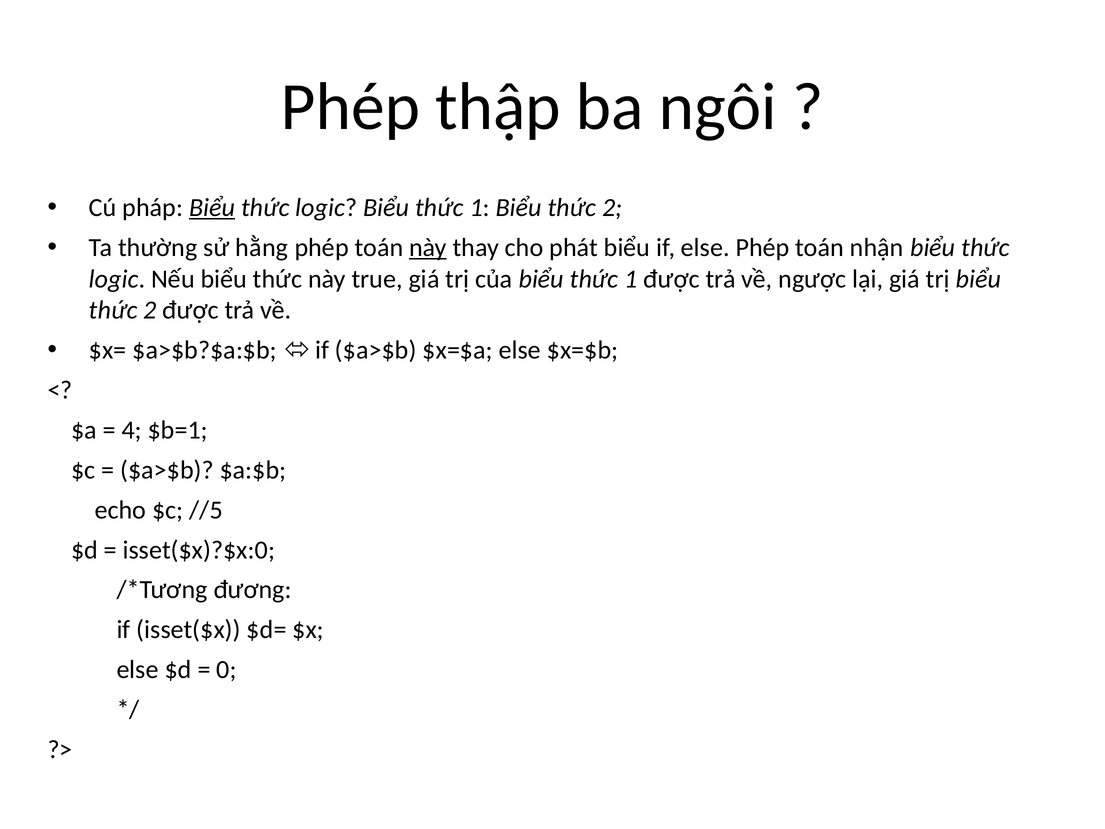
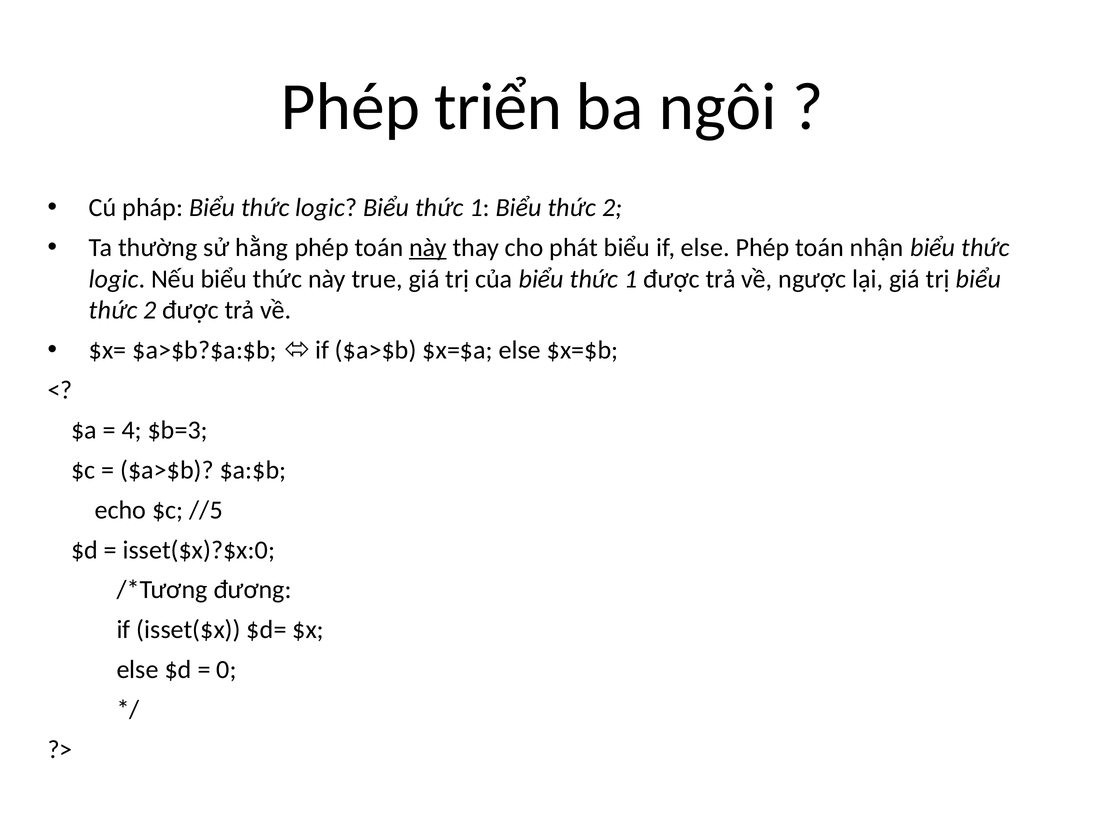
thập: thập -> triển
Biểu at (212, 208) underline: present -> none
$b=1: $b=1 -> $b=3
